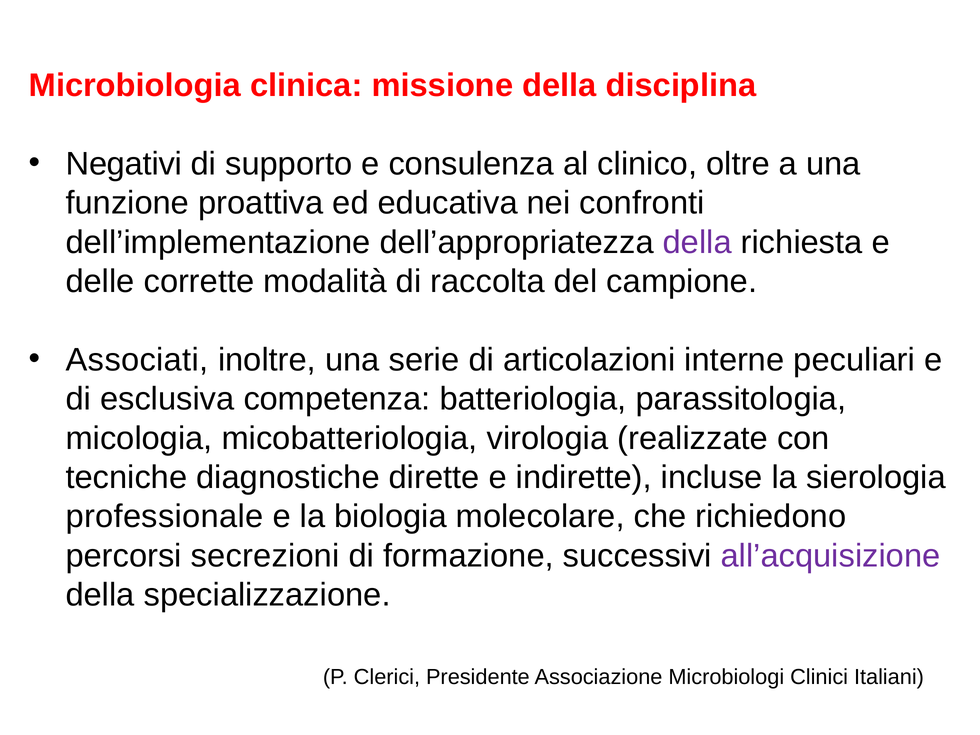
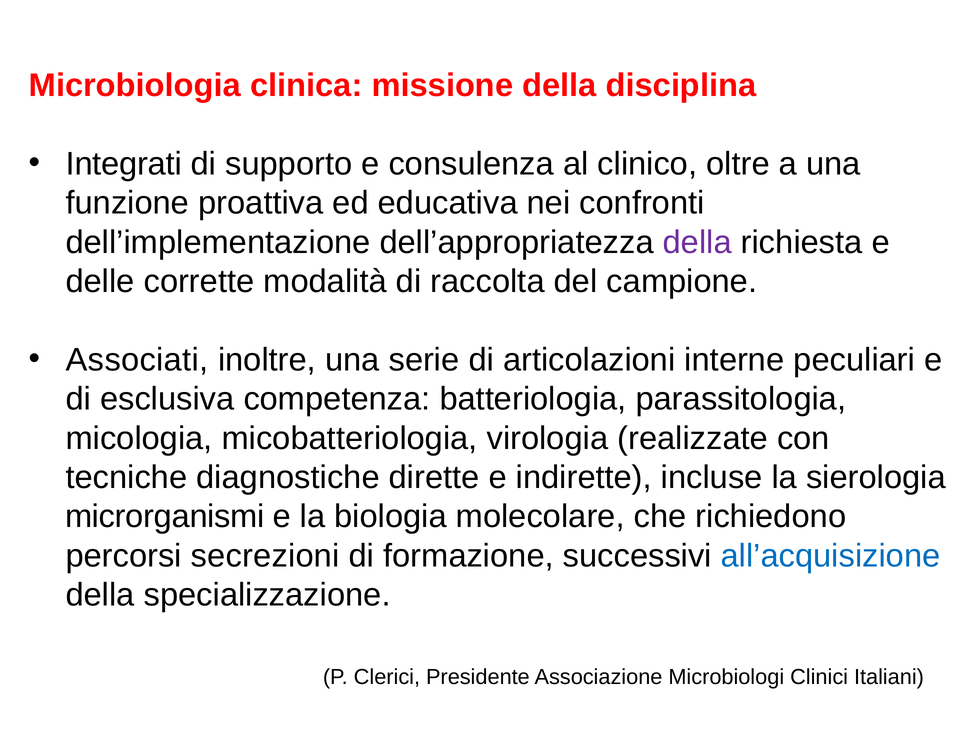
Negativi: Negativi -> Integrati
professionale: professionale -> microrganismi
all’acquisizione colour: purple -> blue
